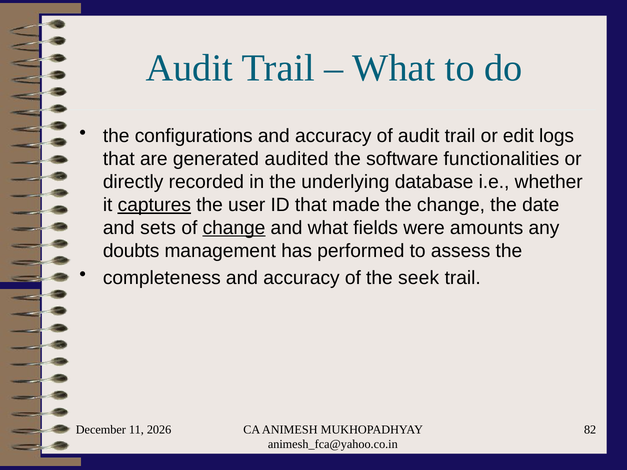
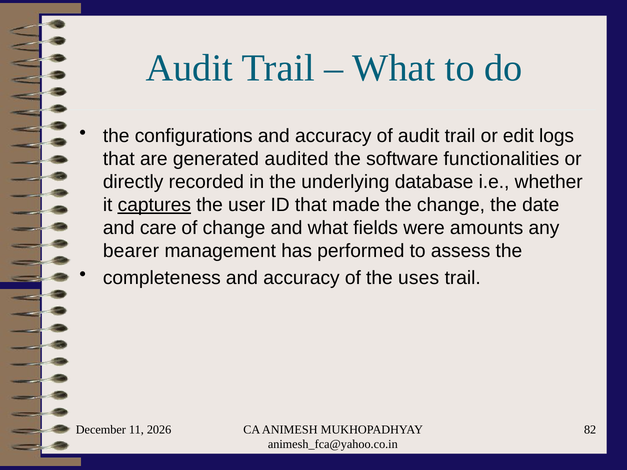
sets: sets -> care
change at (234, 228) underline: present -> none
doubts: doubts -> bearer
seek: seek -> uses
